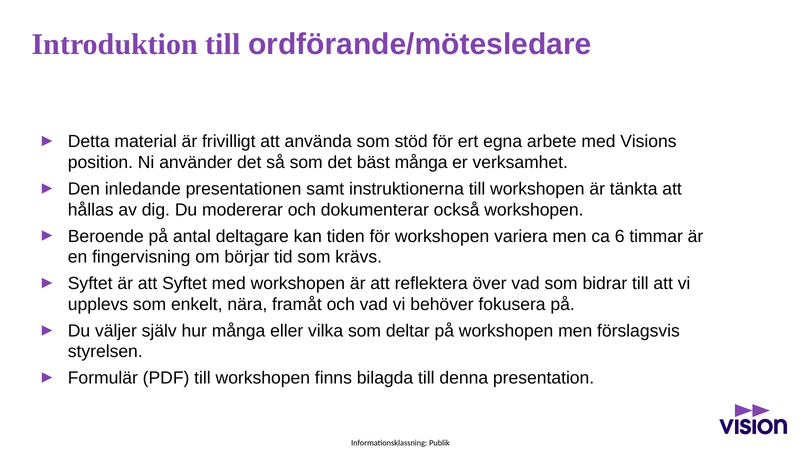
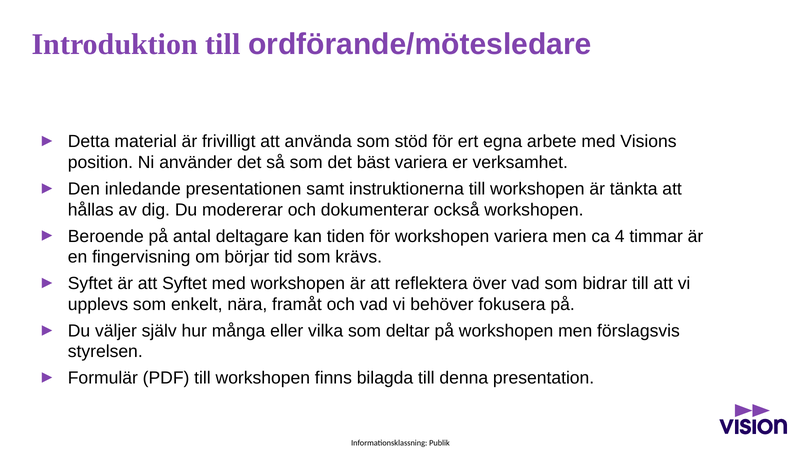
bäst många: många -> variera
6: 6 -> 4
